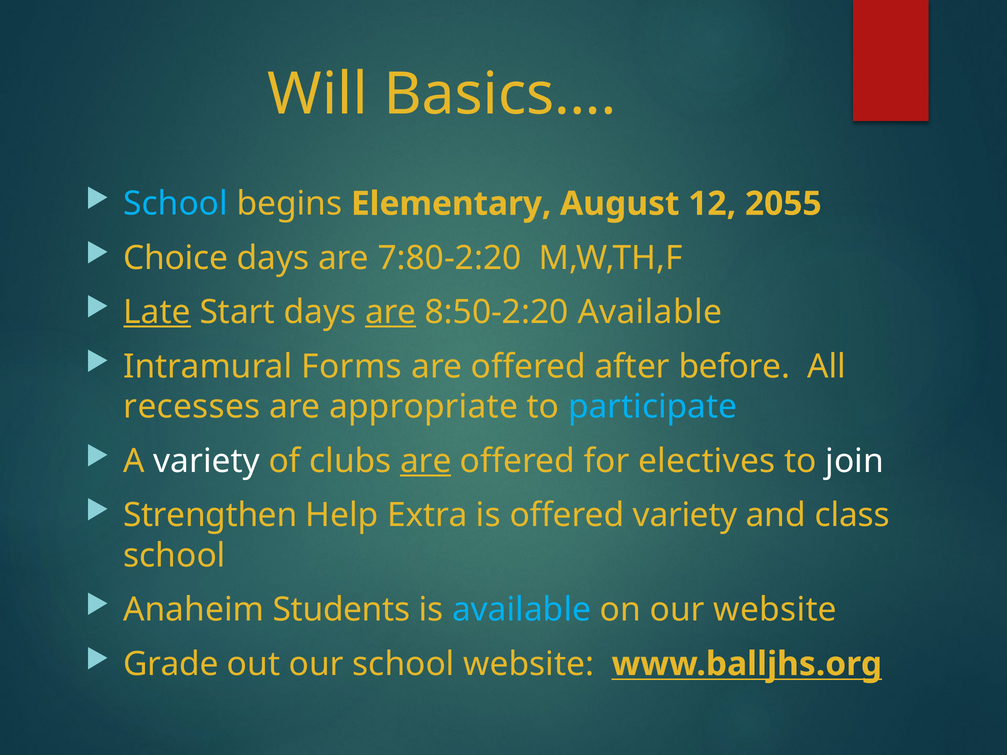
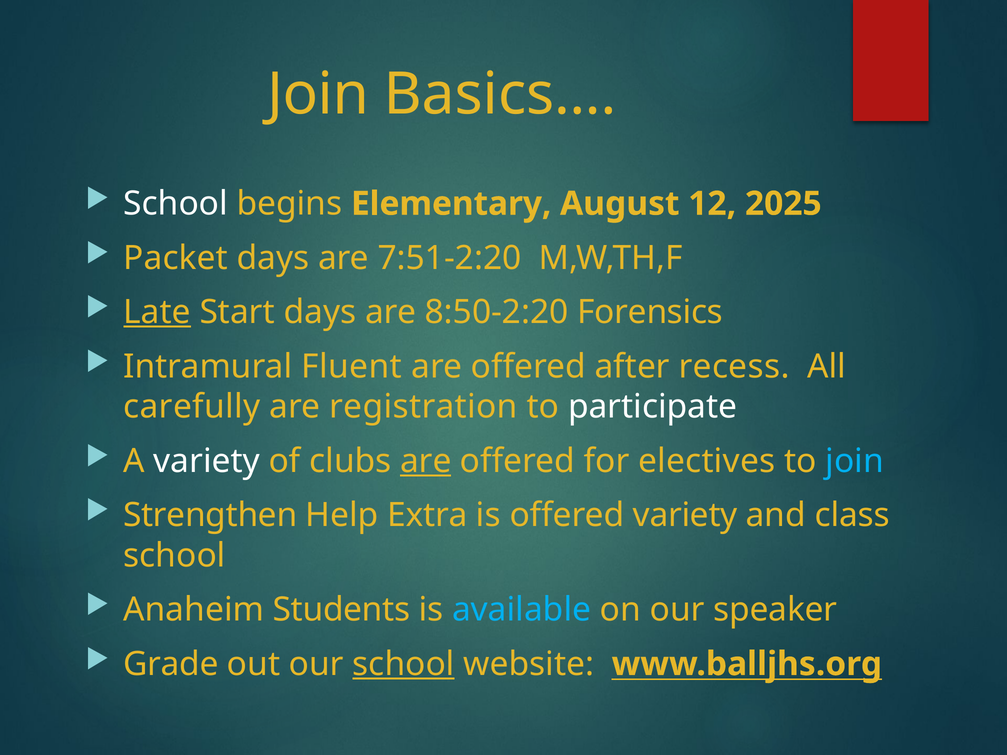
Will at (318, 94): Will -> Join
School at (176, 204) colour: light blue -> white
2055: 2055 -> 2025
Choice: Choice -> Packet
7:80-2:20: 7:80-2:20 -> 7:51-2:20
are at (391, 312) underline: present -> none
8:50-2:20 Available: Available -> Forensics
Forms: Forms -> Fluent
before: before -> recess
recesses: recesses -> carefully
appropriate: appropriate -> registration
participate colour: light blue -> white
join at (855, 461) colour: white -> light blue
our website: website -> speaker
school at (404, 664) underline: none -> present
